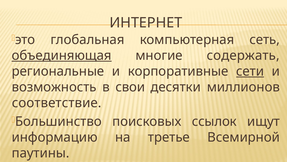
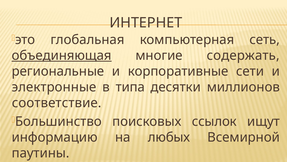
сети underline: present -> none
возможность: возможность -> электронные
свои: свои -> типа
третье: третье -> любых
